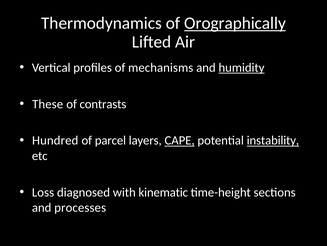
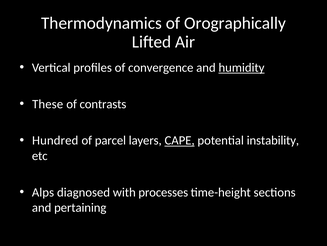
Orographically underline: present -> none
mechanisms: mechanisms -> convergence
instability underline: present -> none
Loss: Loss -> Alps
kinematic: kinematic -> processes
processes: processes -> pertaining
